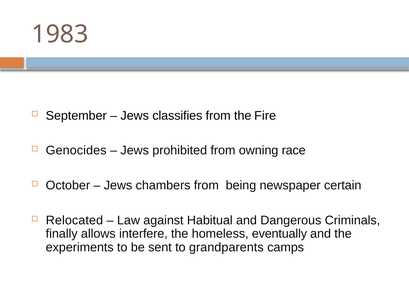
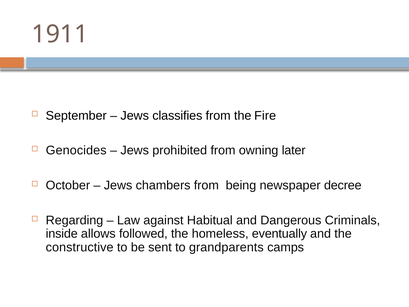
1983: 1983 -> 1911
race: race -> later
certain: certain -> decree
Relocated: Relocated -> Regarding
finally: finally -> inside
interfere: interfere -> followed
experiments: experiments -> constructive
